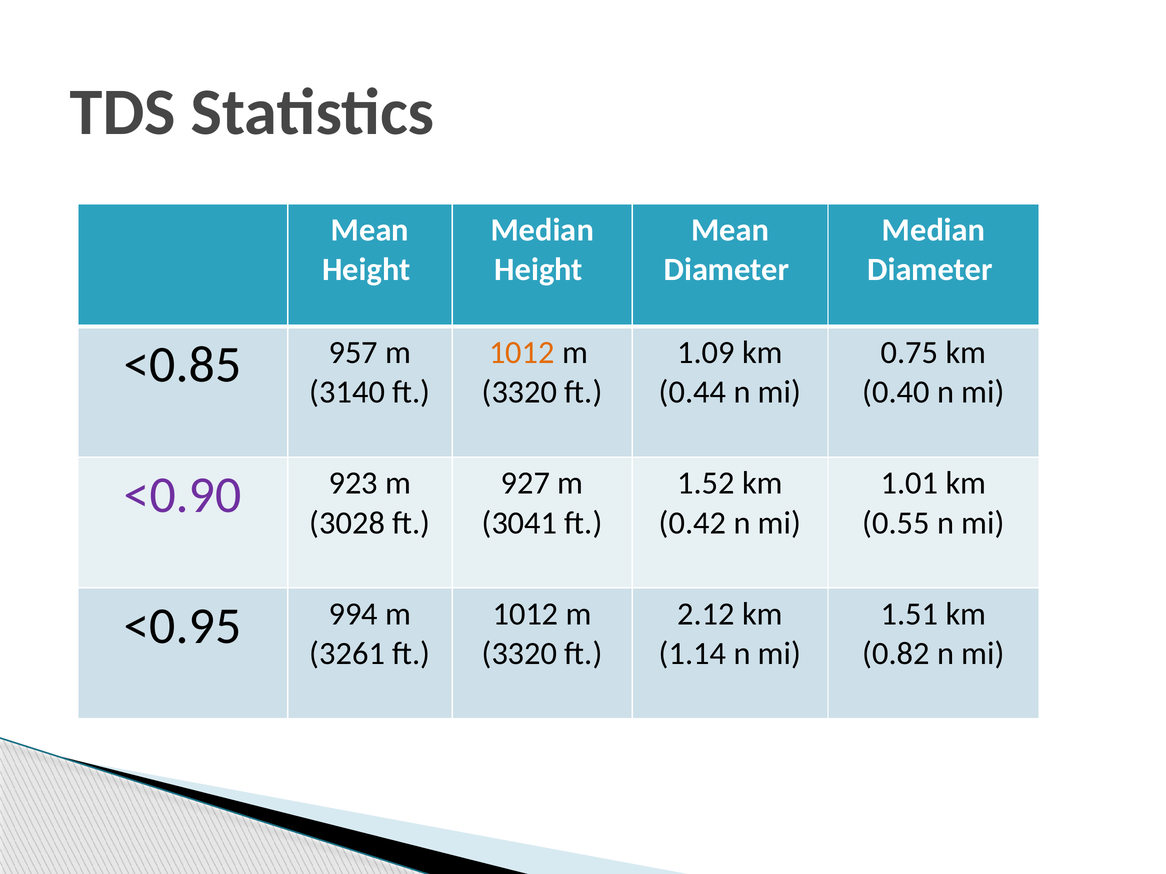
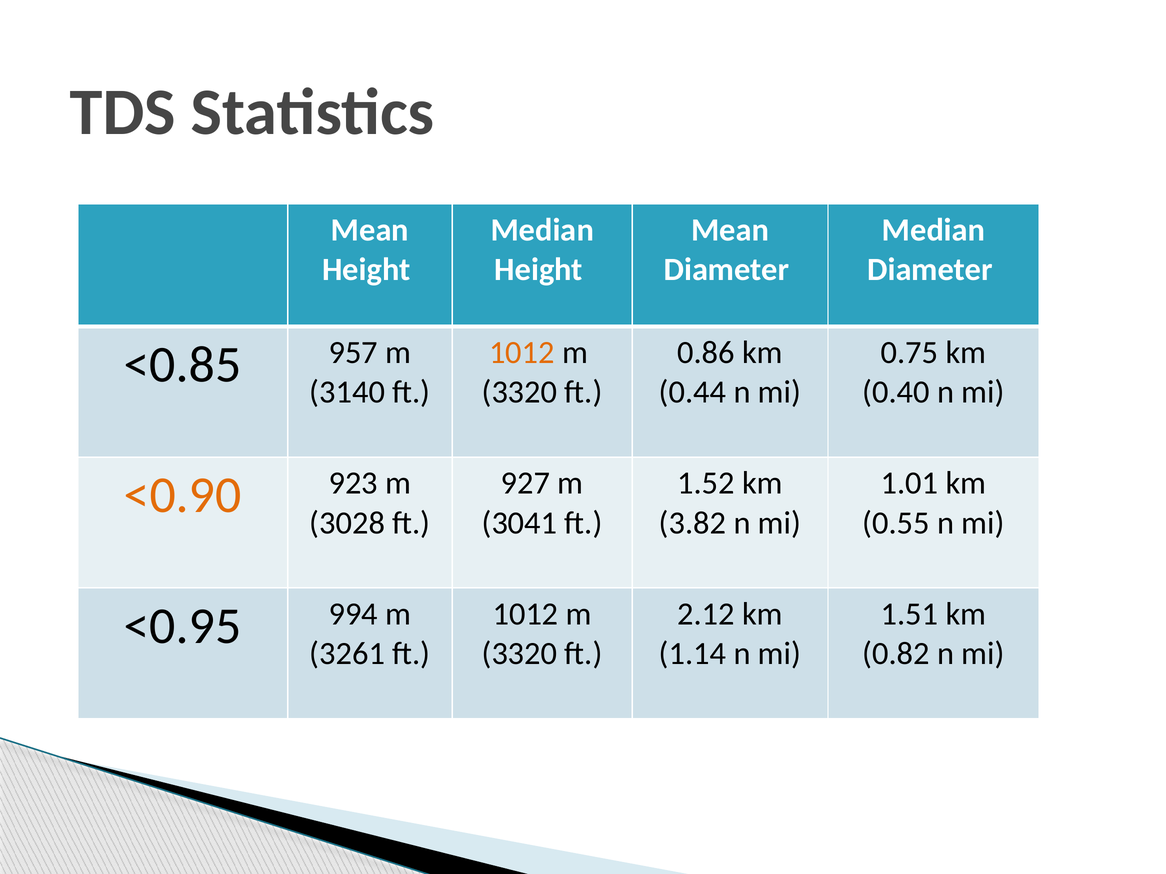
1.09: 1.09 -> 0.86
<0.90 colour: purple -> orange
0.42: 0.42 -> 3.82
